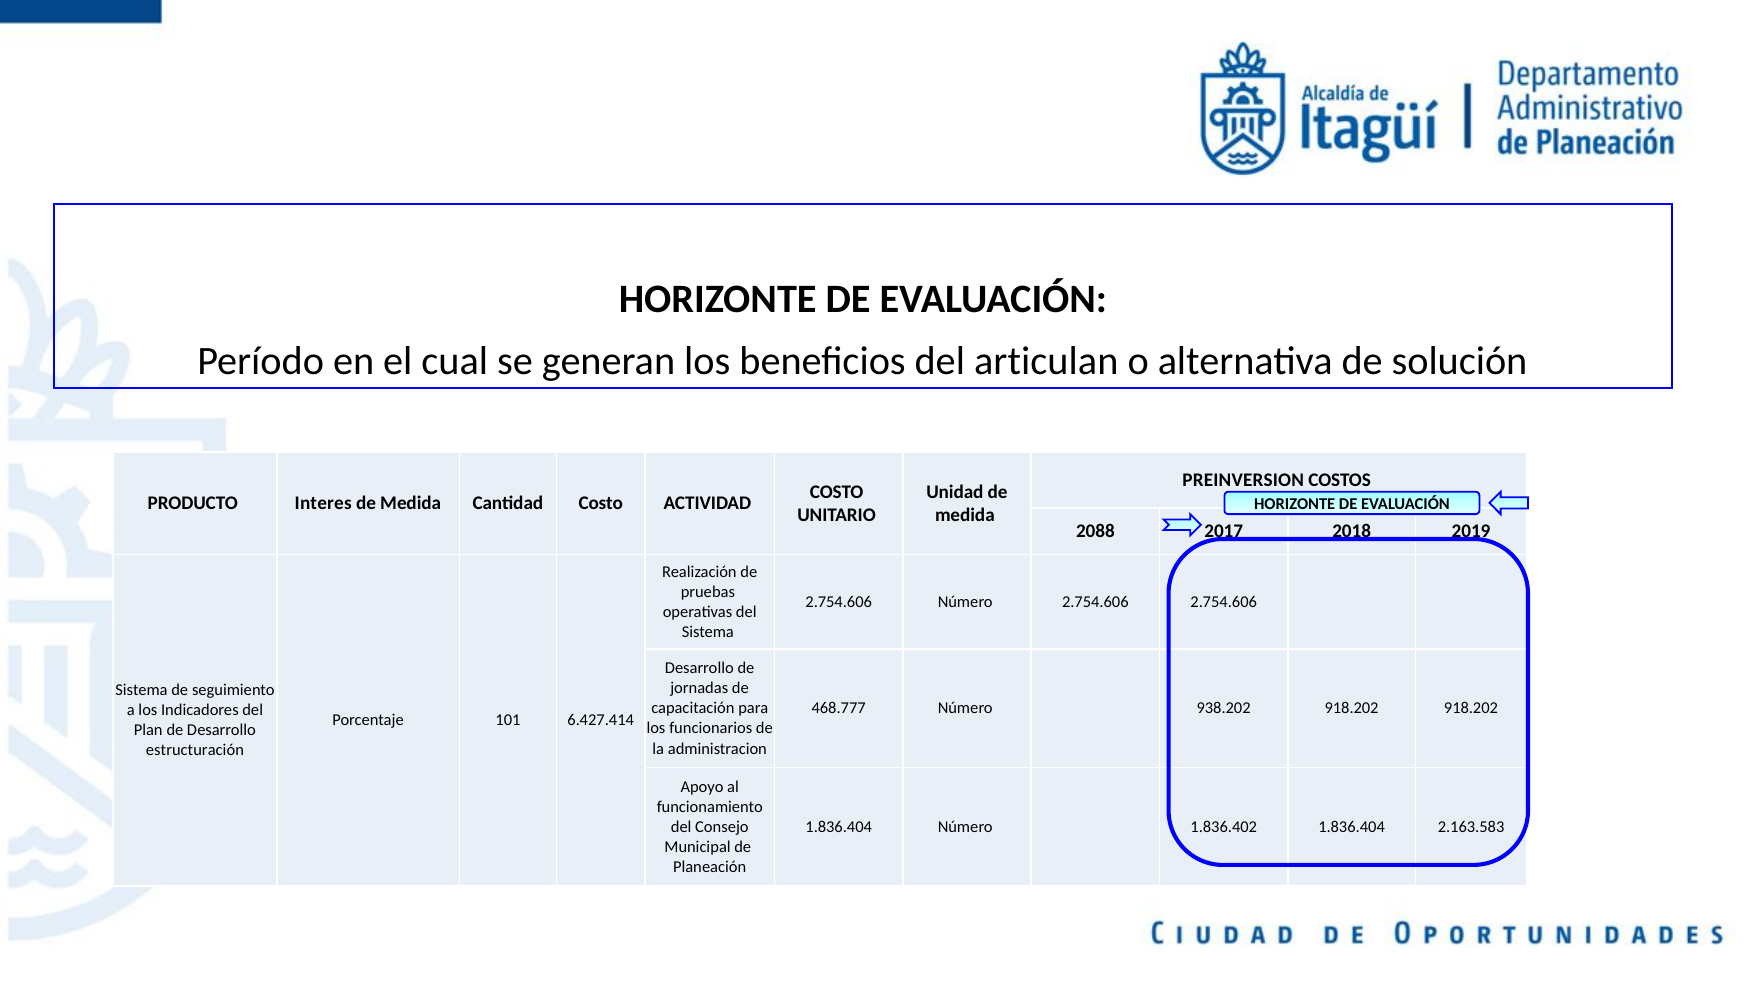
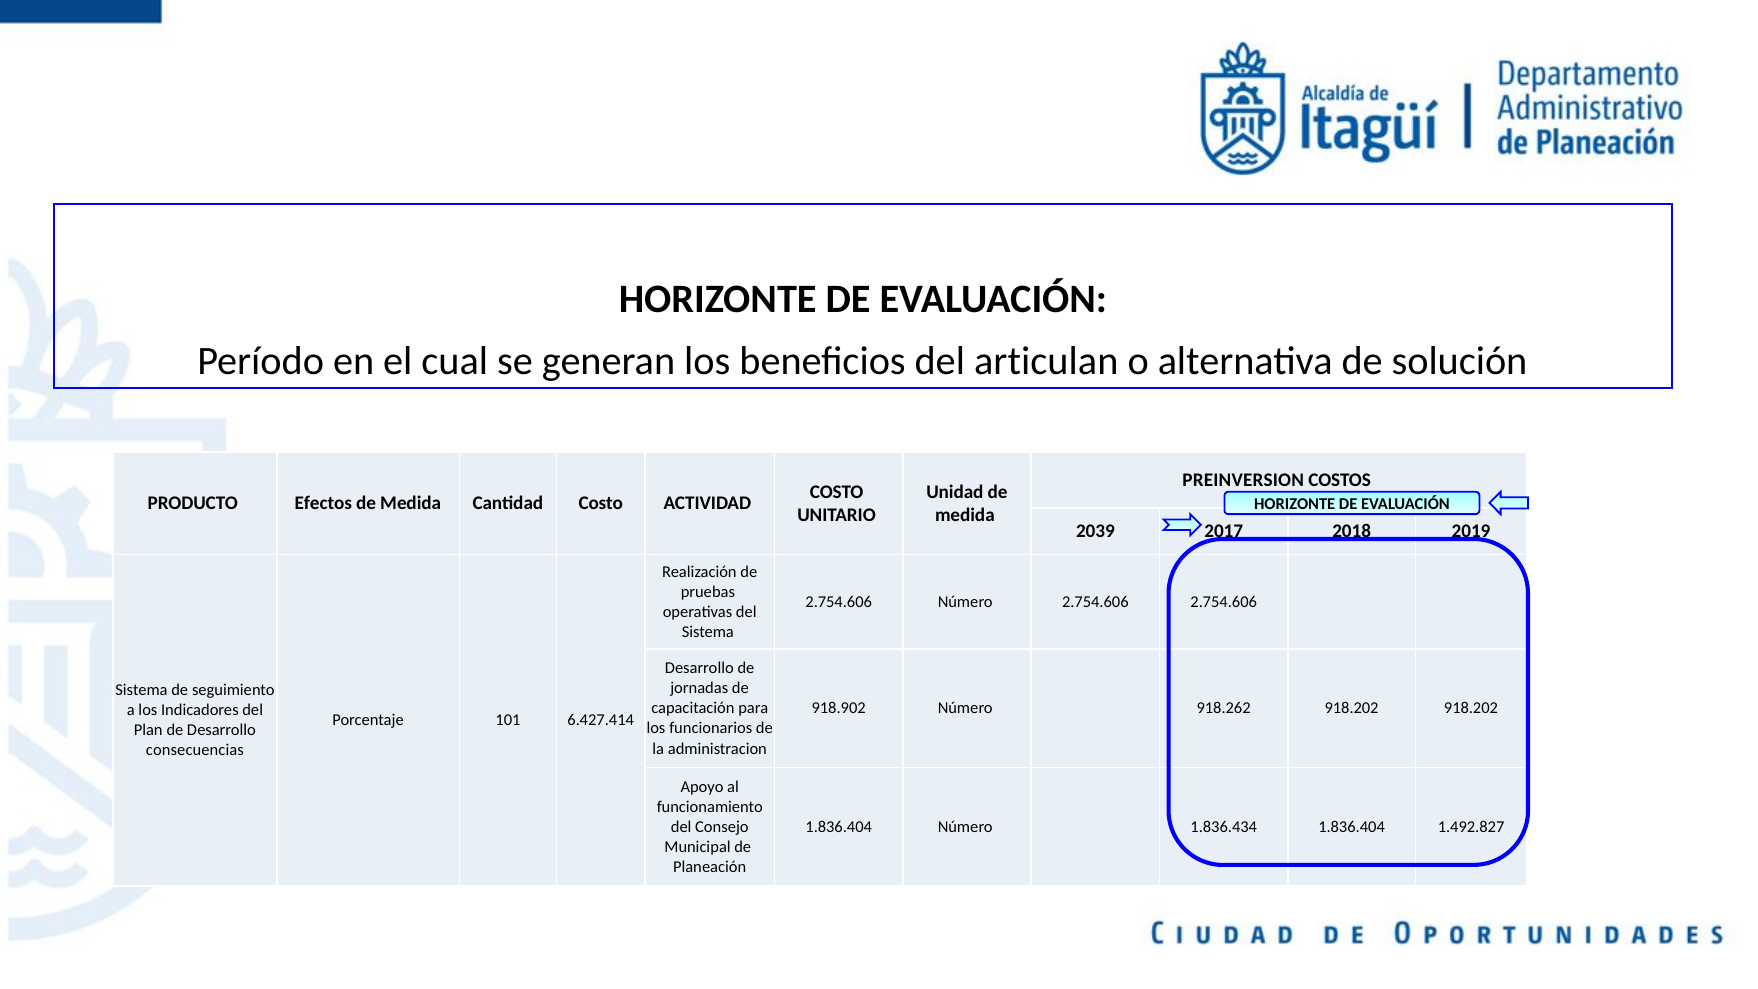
Interes: Interes -> Efectos
2088: 2088 -> 2039
468.777: 468.777 -> 918.902
938.202: 938.202 -> 918.262
estructuración: estructuración -> consecuencias
1.836.402: 1.836.402 -> 1.836.434
2.163.583: 2.163.583 -> 1.492.827
